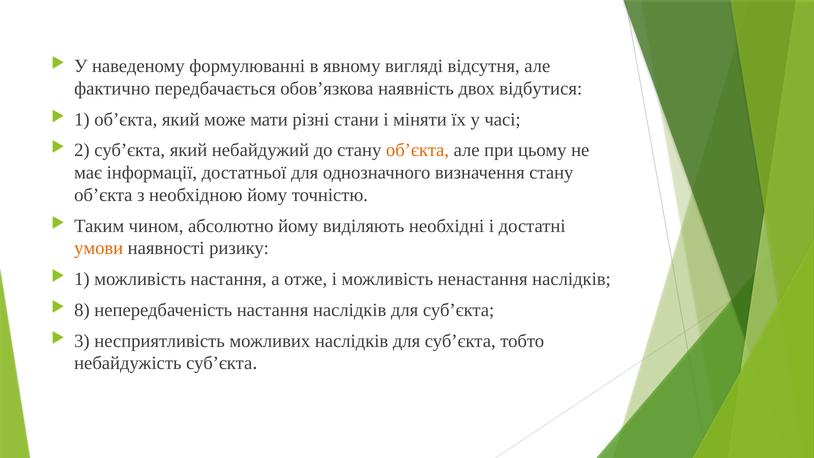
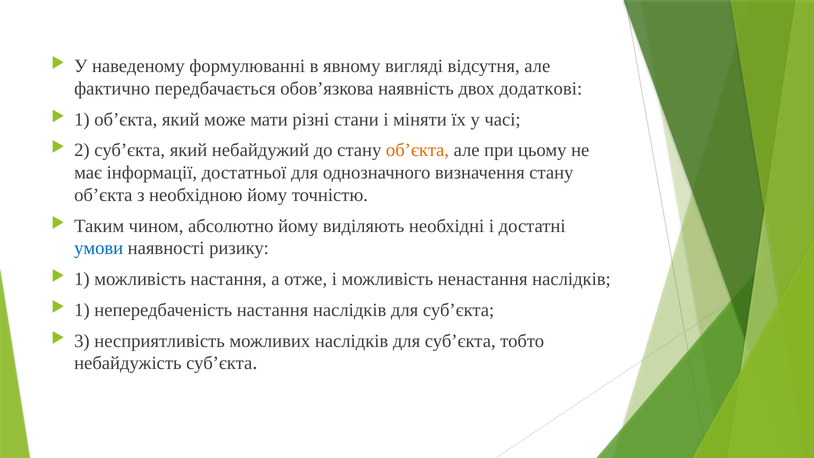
відбутися: відбутися -> додаткові
умови colour: orange -> blue
8 at (82, 310): 8 -> 1
